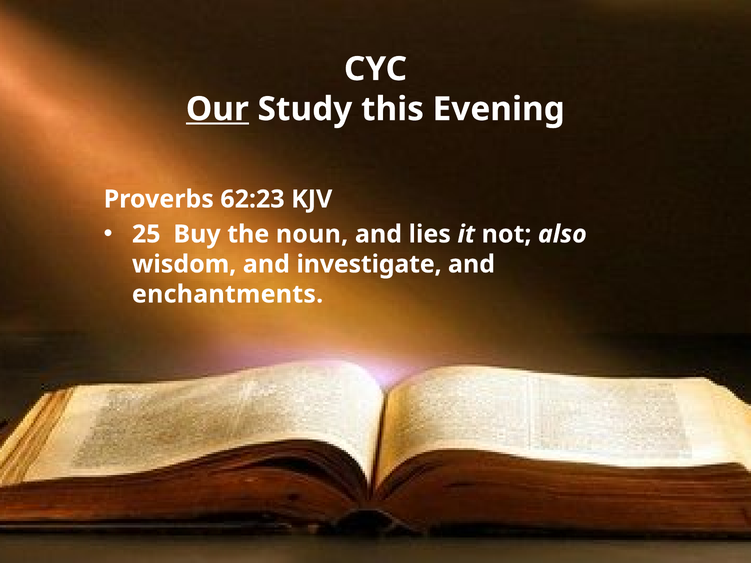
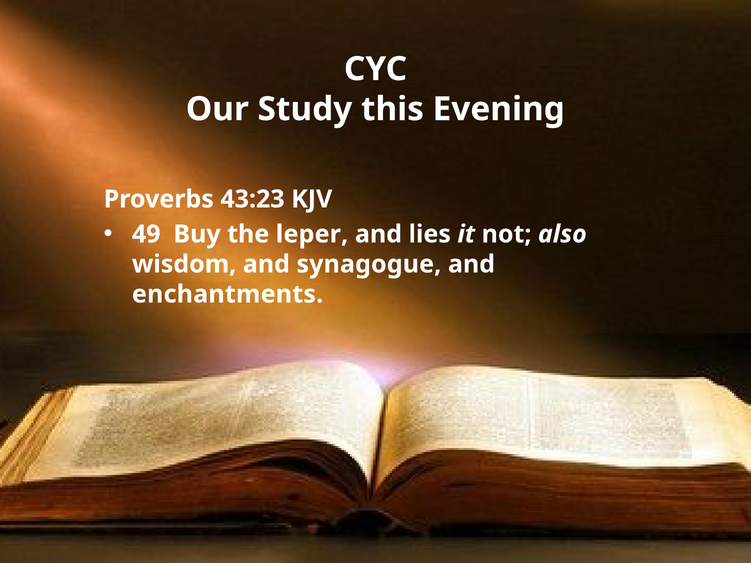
Our underline: present -> none
62:23: 62:23 -> 43:23
25: 25 -> 49
noun: noun -> leper
investigate: investigate -> synagogue
